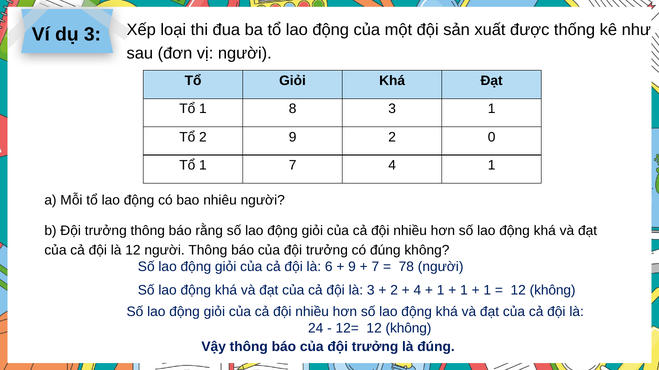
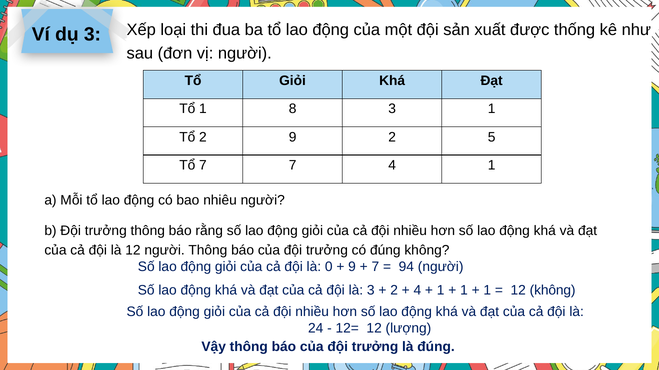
0: 0 -> 5
1 at (203, 166): 1 -> 7
6: 6 -> 0
78: 78 -> 94
12= 12 không: không -> lượng
